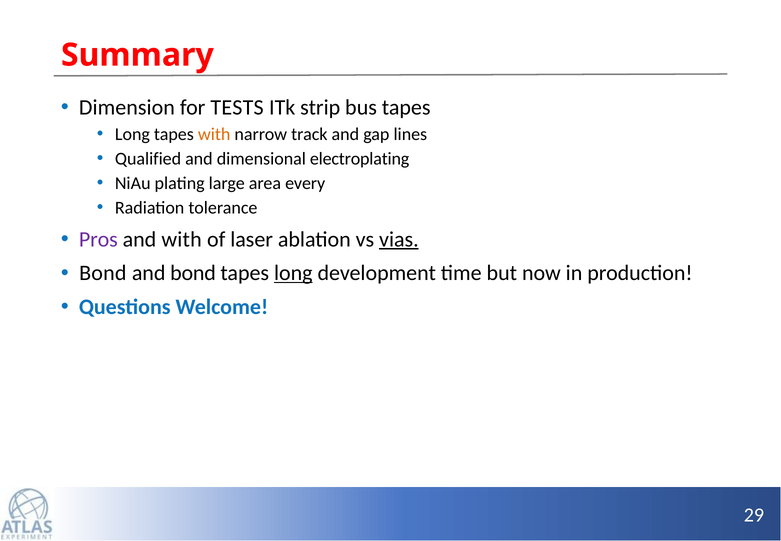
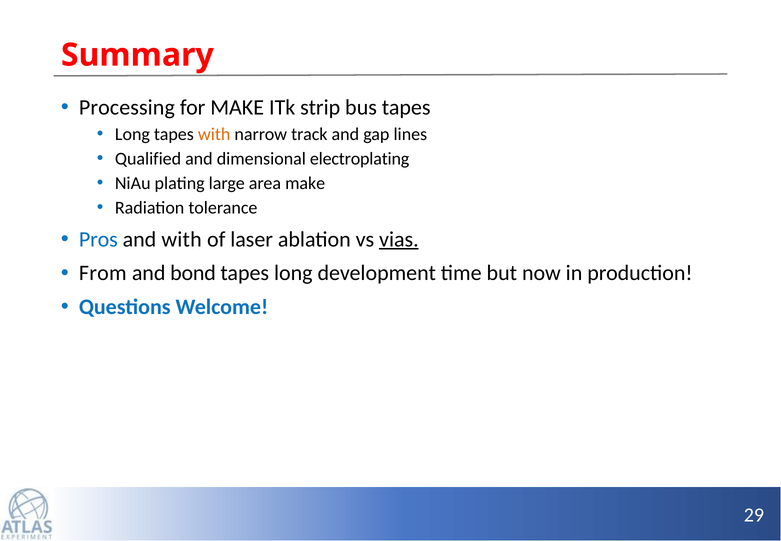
Dimension: Dimension -> Processing
for TESTS: TESTS -> MAKE
area every: every -> make
Pros colour: purple -> blue
Bond at (103, 273): Bond -> From
long at (293, 273) underline: present -> none
